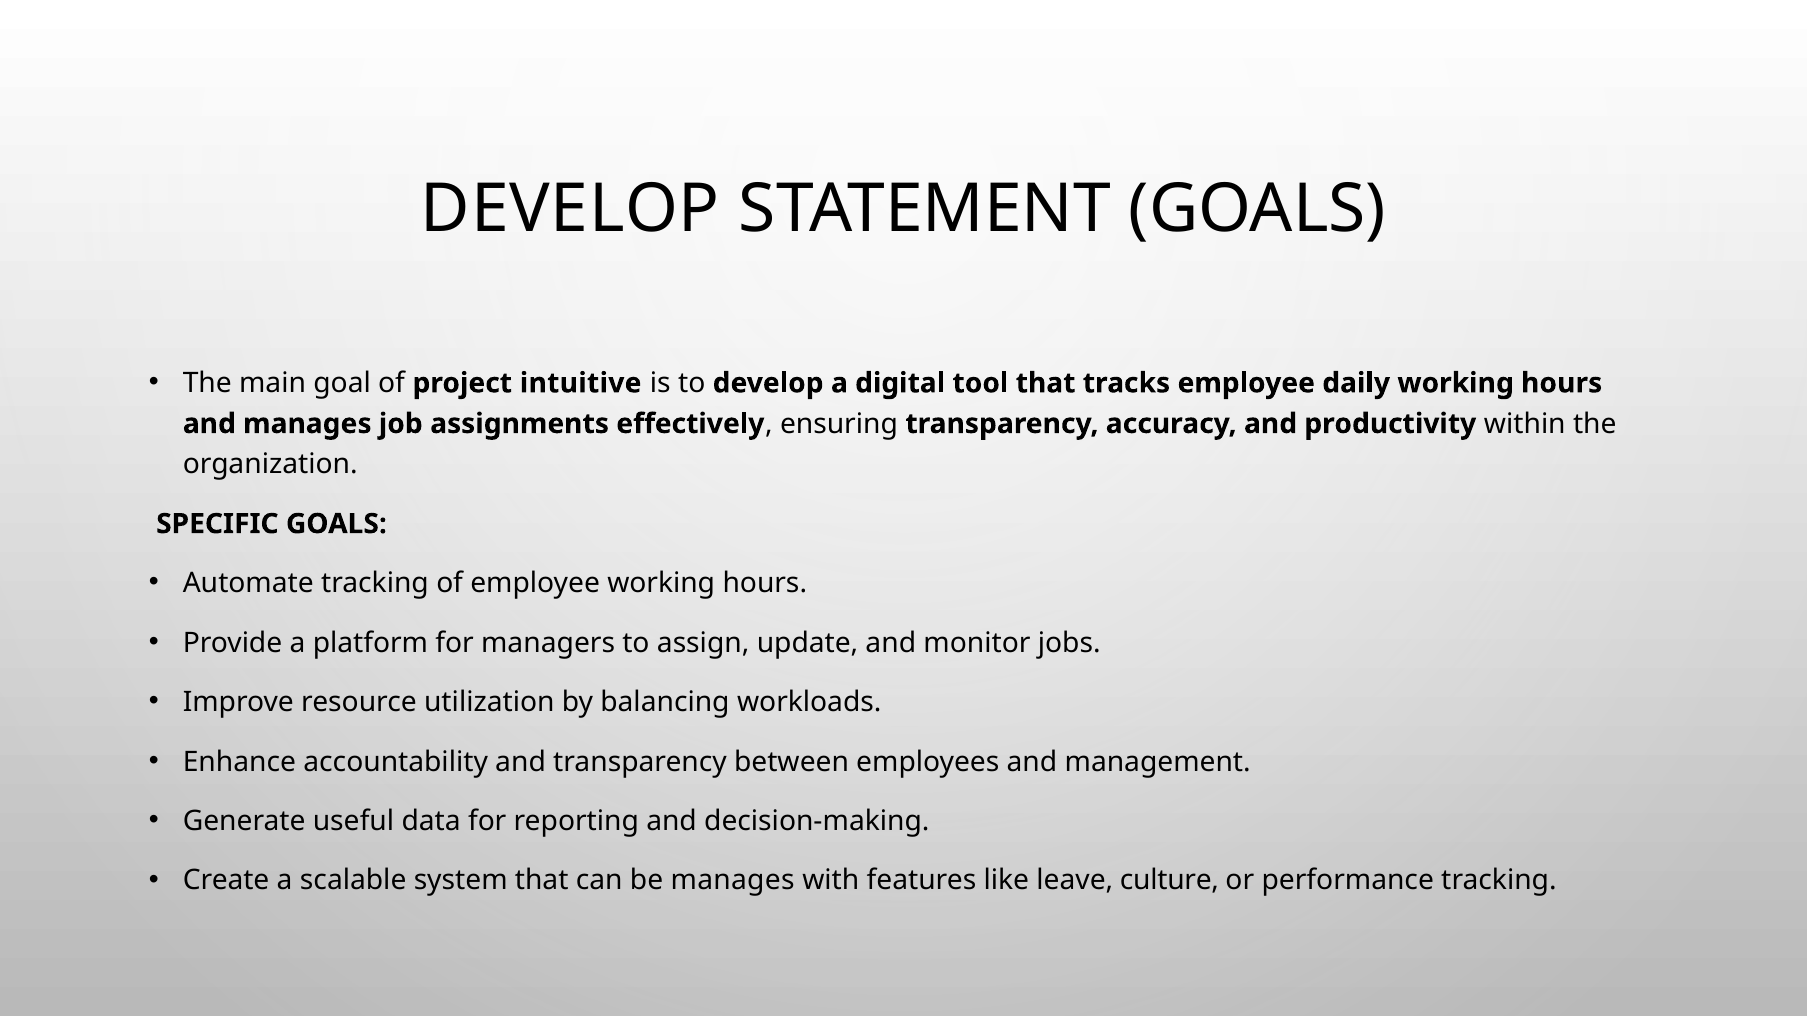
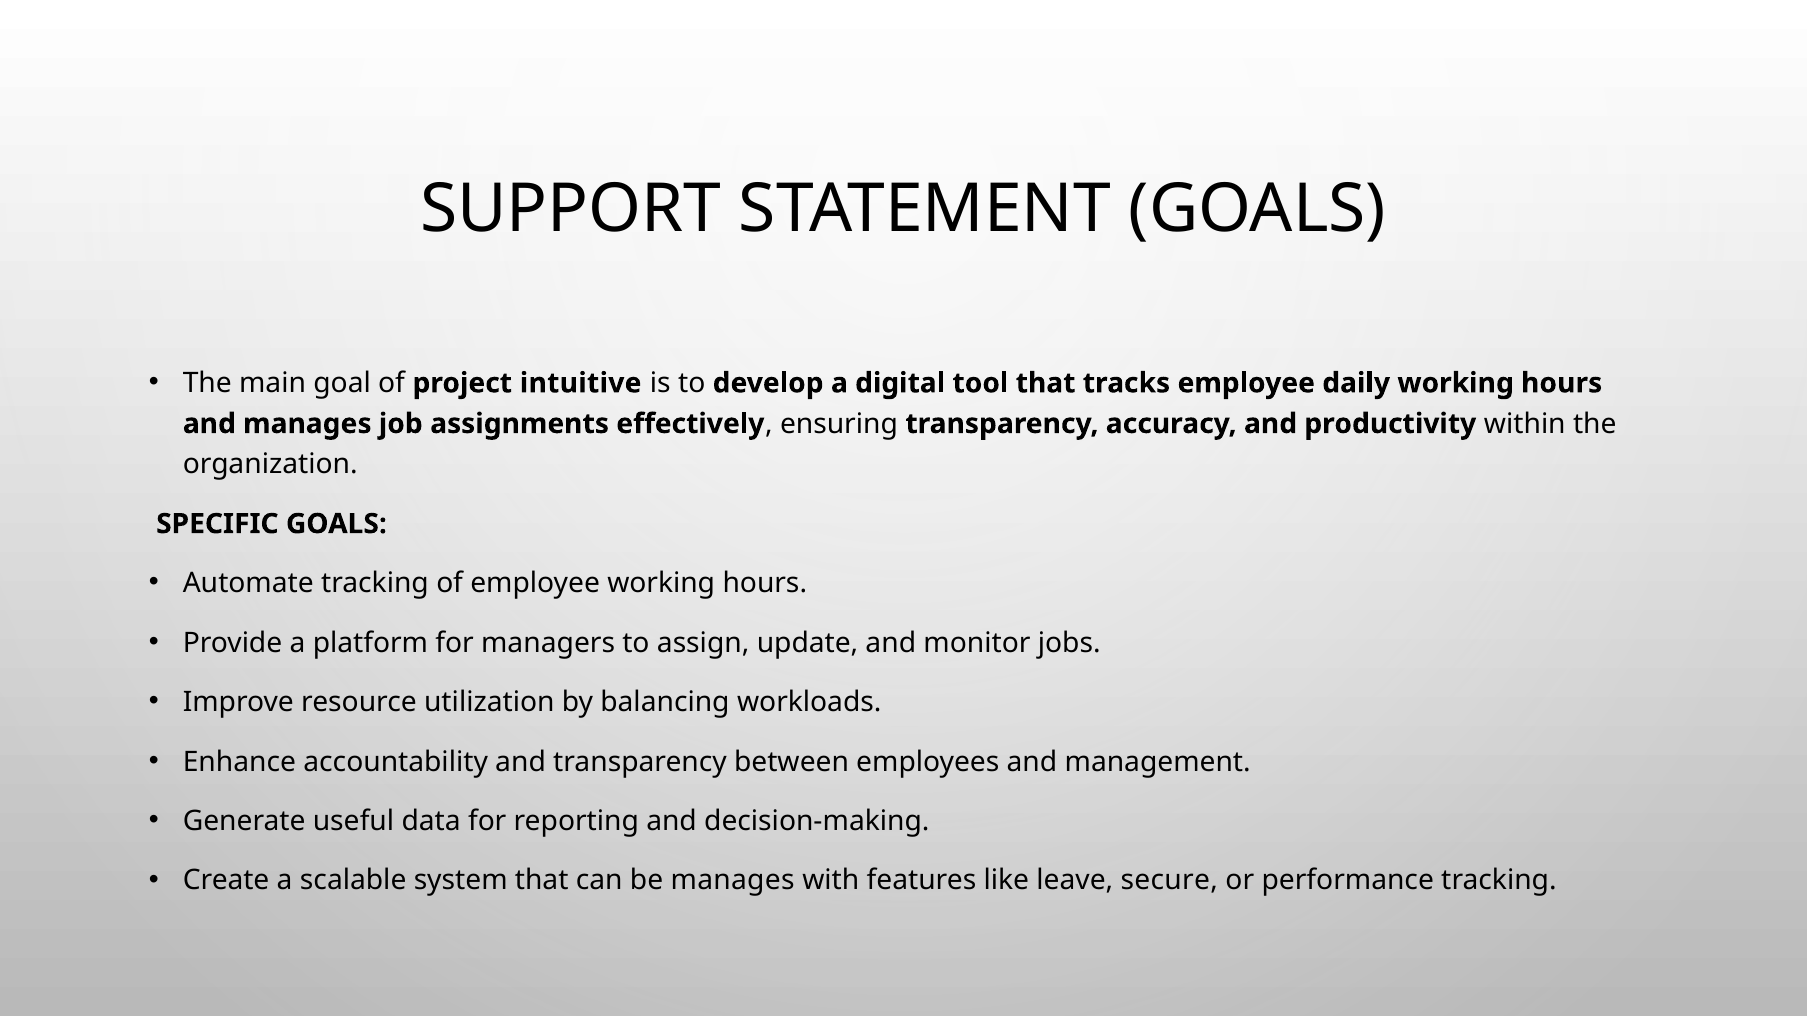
DEVELOP at (570, 209): DEVELOP -> SUPPORT
culture: culture -> secure
